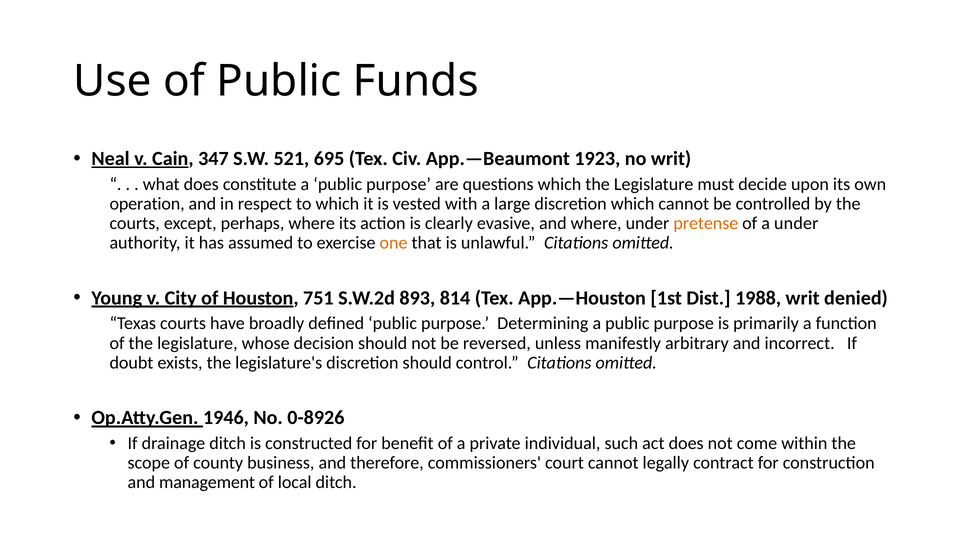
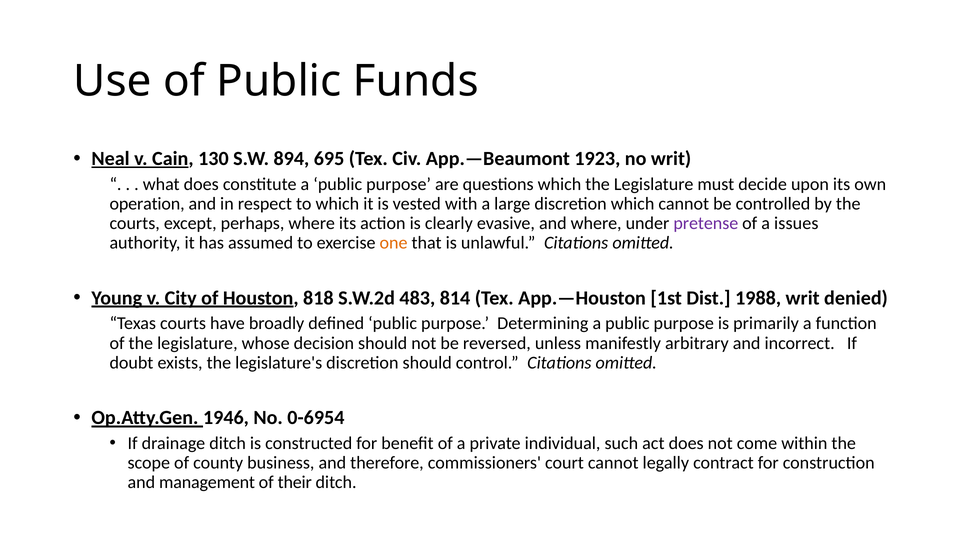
347: 347 -> 130
521: 521 -> 894
pretense colour: orange -> purple
a under: under -> issues
751: 751 -> 818
893: 893 -> 483
0-8926: 0-8926 -> 0-6954
local: local -> their
